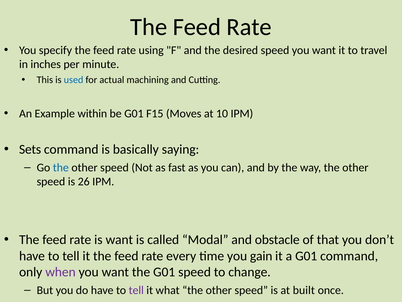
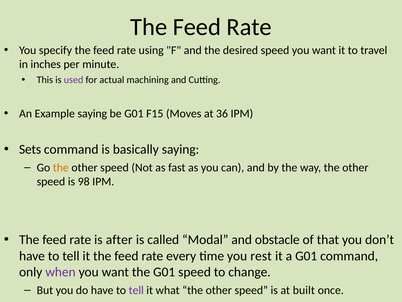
used colour: blue -> purple
Example within: within -> saying
10: 10 -> 36
the at (61, 167) colour: blue -> orange
26: 26 -> 98
is want: want -> after
gain: gain -> rest
